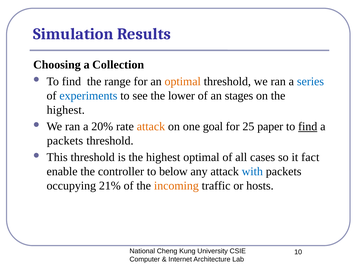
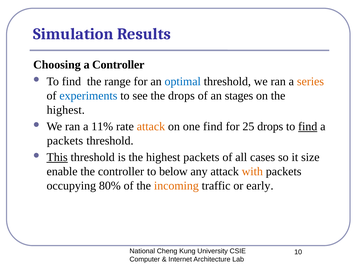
a Collection: Collection -> Controller
optimal at (183, 81) colour: orange -> blue
series colour: blue -> orange
the lower: lower -> drops
20%: 20% -> 11%
one goal: goal -> find
25 paper: paper -> drops
This underline: none -> present
highest optimal: optimal -> packets
fact: fact -> size
with colour: blue -> orange
21%: 21% -> 80%
hosts: hosts -> early
